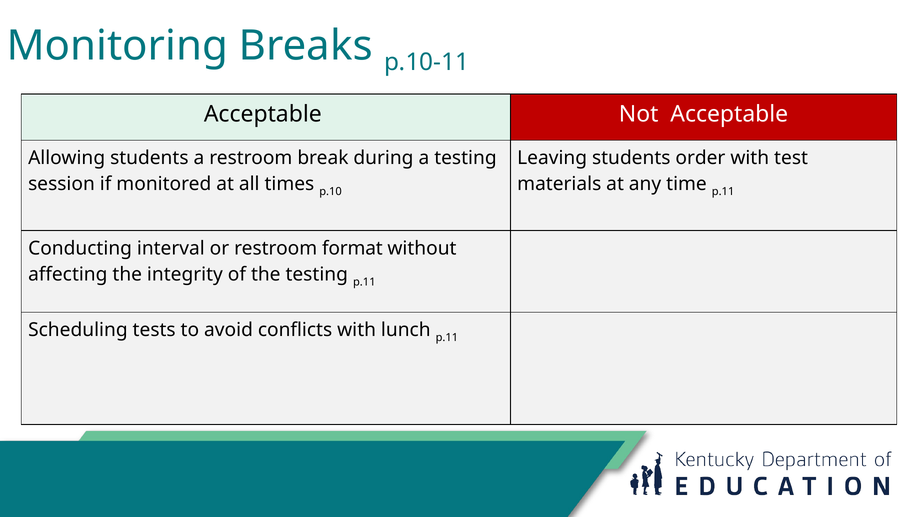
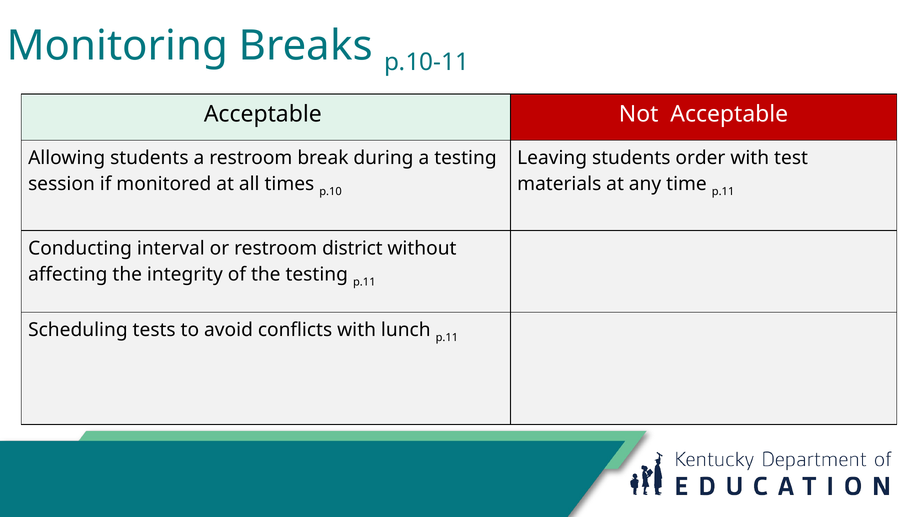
format: format -> district
